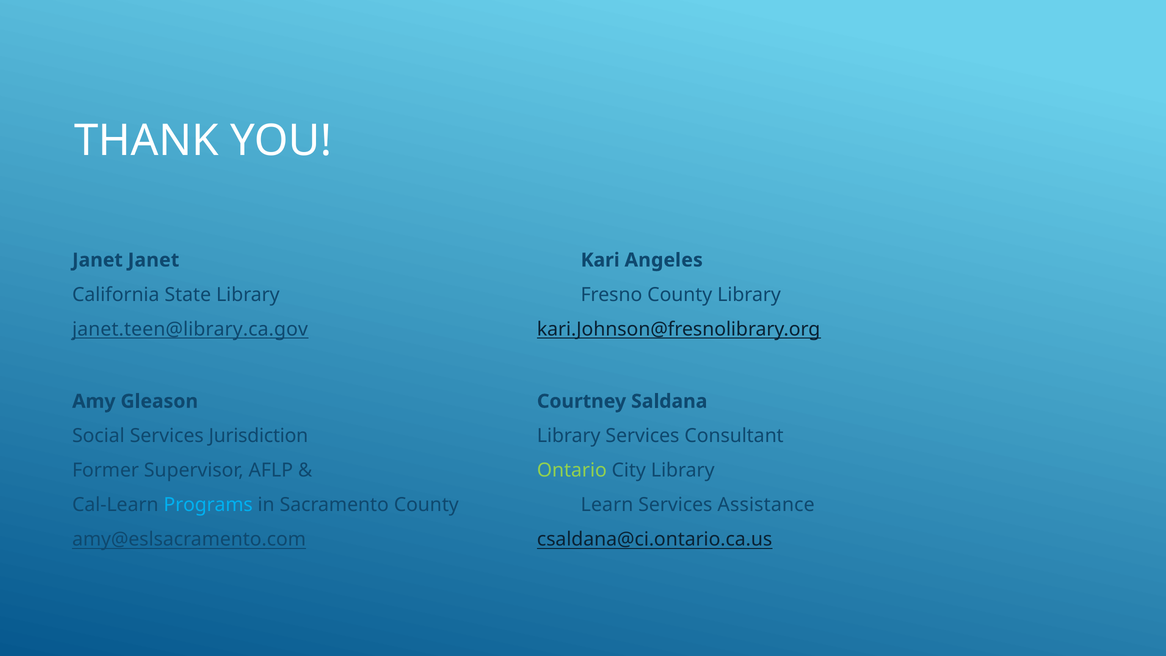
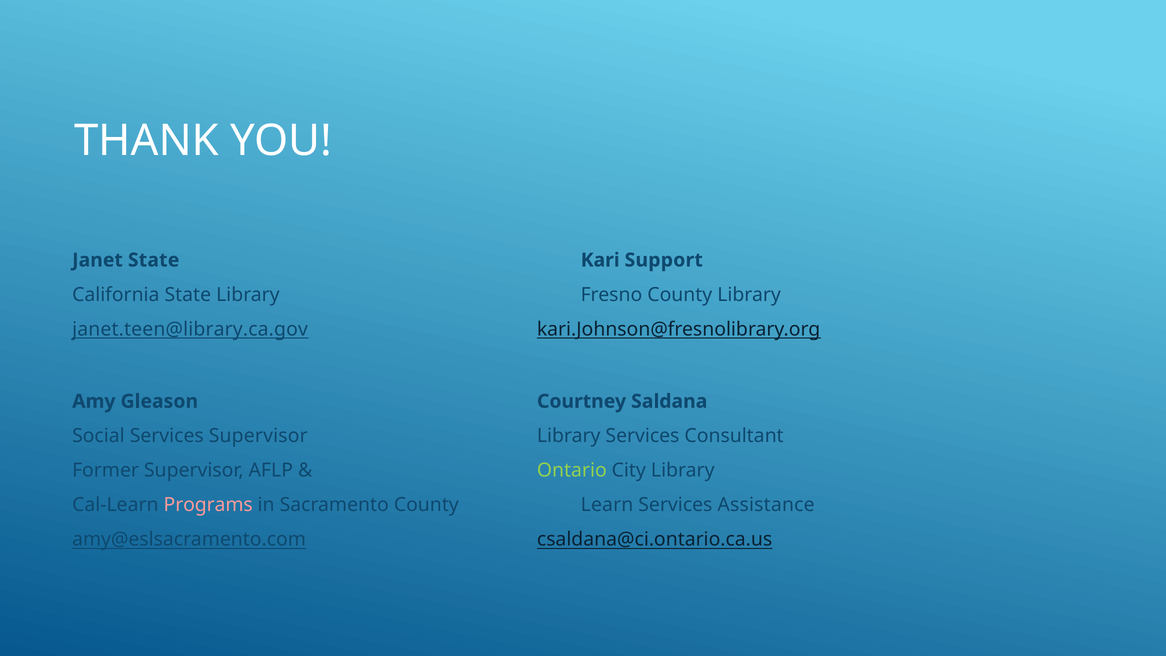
Janet Janet: Janet -> State
Angeles: Angeles -> Support
Services Jurisdiction: Jurisdiction -> Supervisor
Programs colour: light blue -> pink
